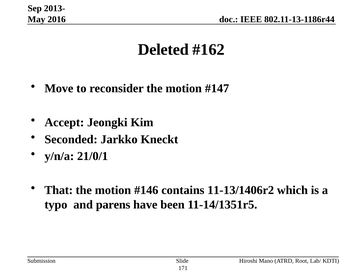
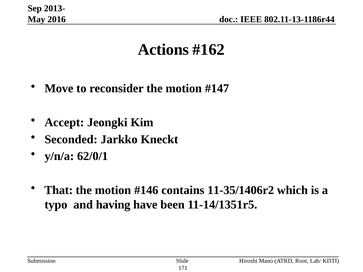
Deleted: Deleted -> Actions
21/0/1: 21/0/1 -> 62/0/1
11-13/1406r2: 11-13/1406r2 -> 11-35/1406r2
parens: parens -> having
